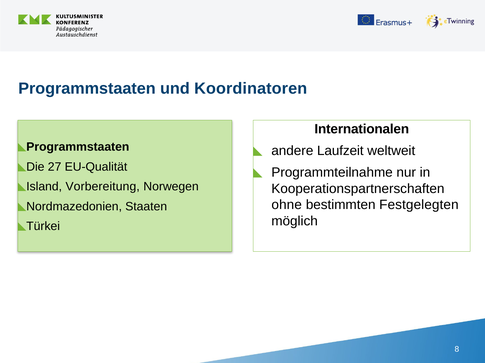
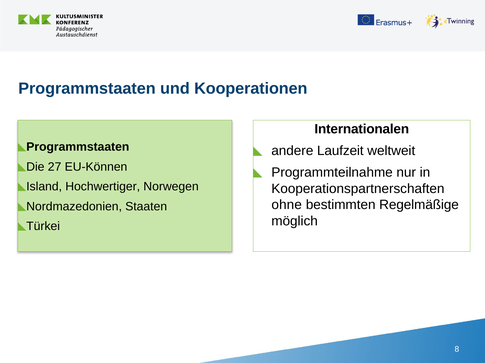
Koordinatoren: Koordinatoren -> Kooperationen
EU-Qualität: EU-Qualität -> EU-Können
Vorbereitung: Vorbereitung -> Hochwertiger
Festgelegten: Festgelegten -> Regelmäßige
